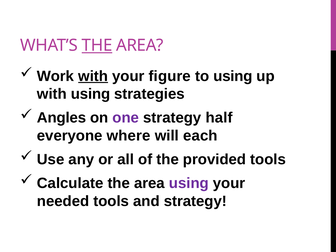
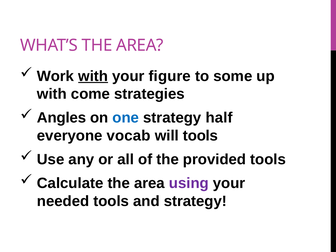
THE at (97, 45) underline: present -> none
to using: using -> some
with using: using -> come
one colour: purple -> blue
where: where -> vocab
will each: each -> tools
